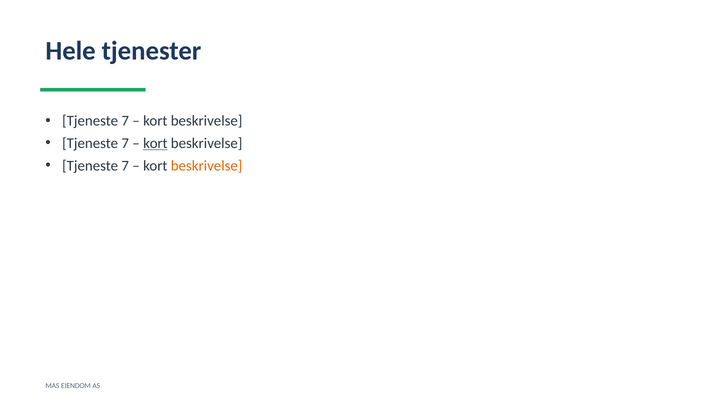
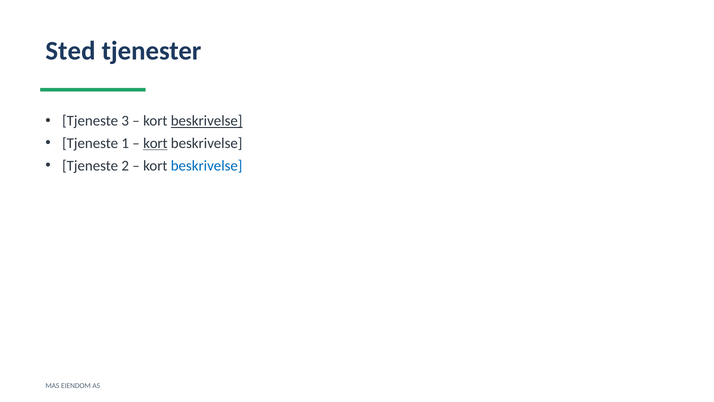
Hele: Hele -> Sted
7 at (125, 121): 7 -> 3
beskrivelse at (207, 121) underline: none -> present
7 at (125, 143): 7 -> 1
7 at (125, 166): 7 -> 2
beskrivelse at (207, 166) colour: orange -> blue
